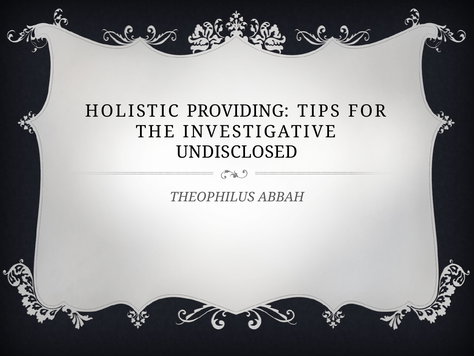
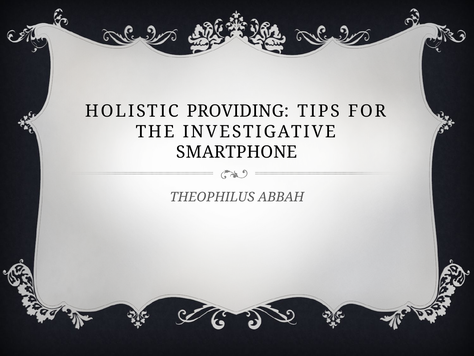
UNDISCLOSED: UNDISCLOSED -> SMARTPHONE
